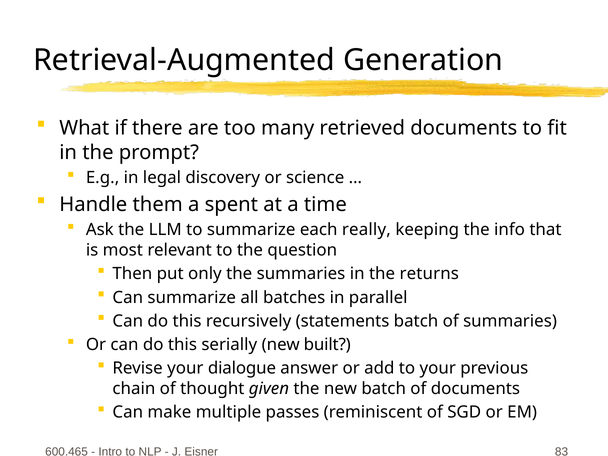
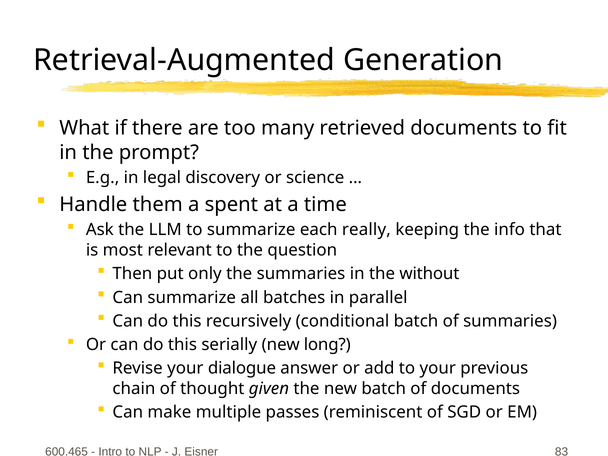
returns: returns -> without
statements: statements -> conditional
built: built -> long
